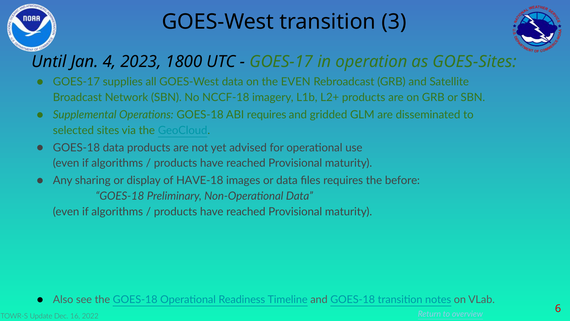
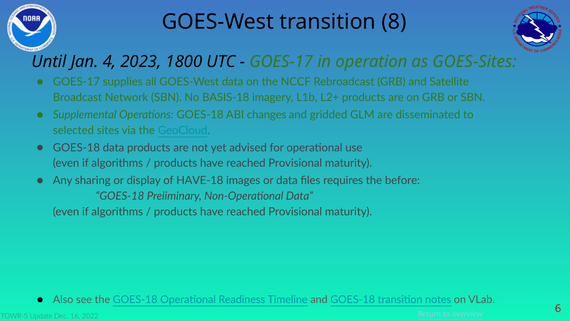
3: 3 -> 8
the EVEN: EVEN -> NCCF
NCCF-18: NCCF-18 -> BASIS-18
ABI requires: requires -> changes
